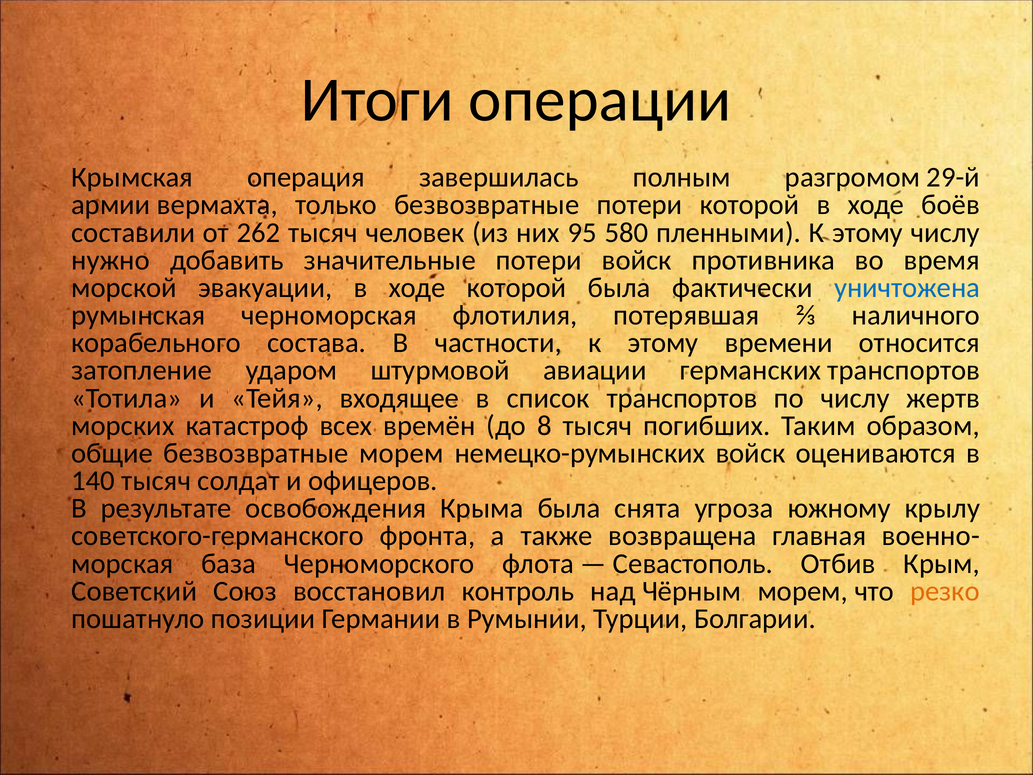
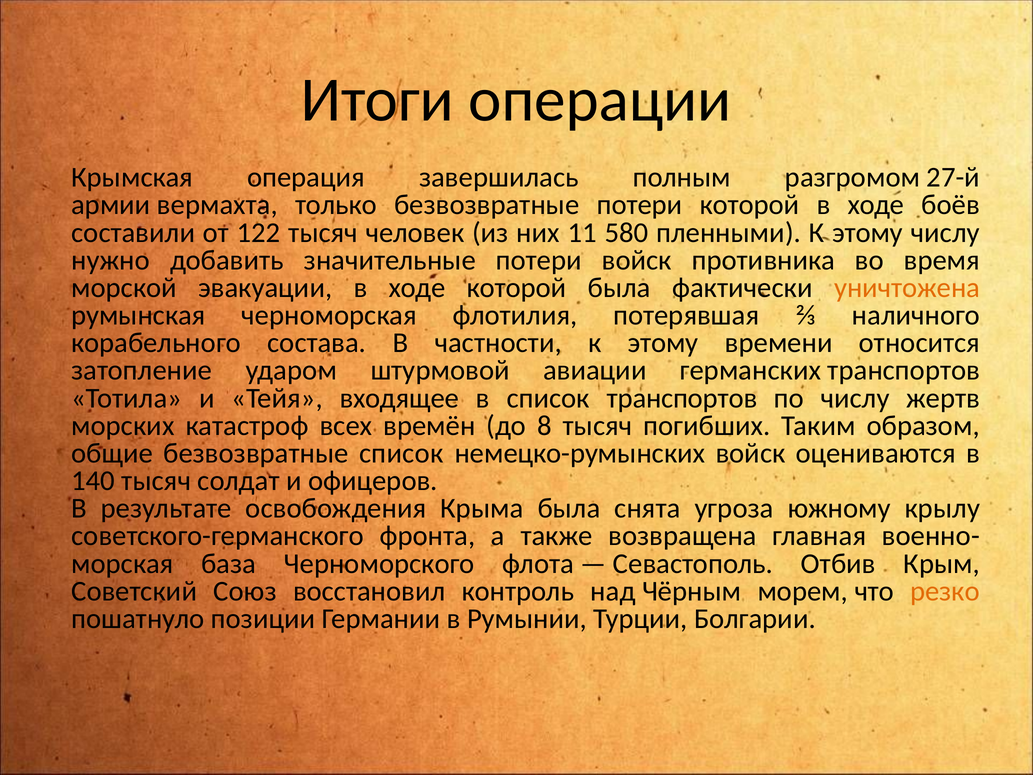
29-й: 29-й -> 27-й
262: 262 -> 122
95: 95 -> 11
уничтожена colour: blue -> orange
безвозвратные морем: морем -> список
